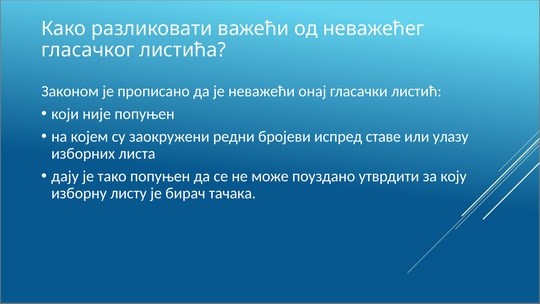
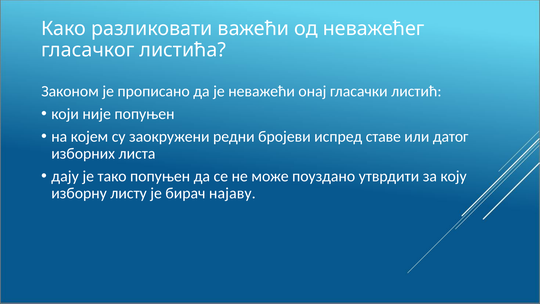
улазу: улазу -> датог
тачака: тачака -> најаву
